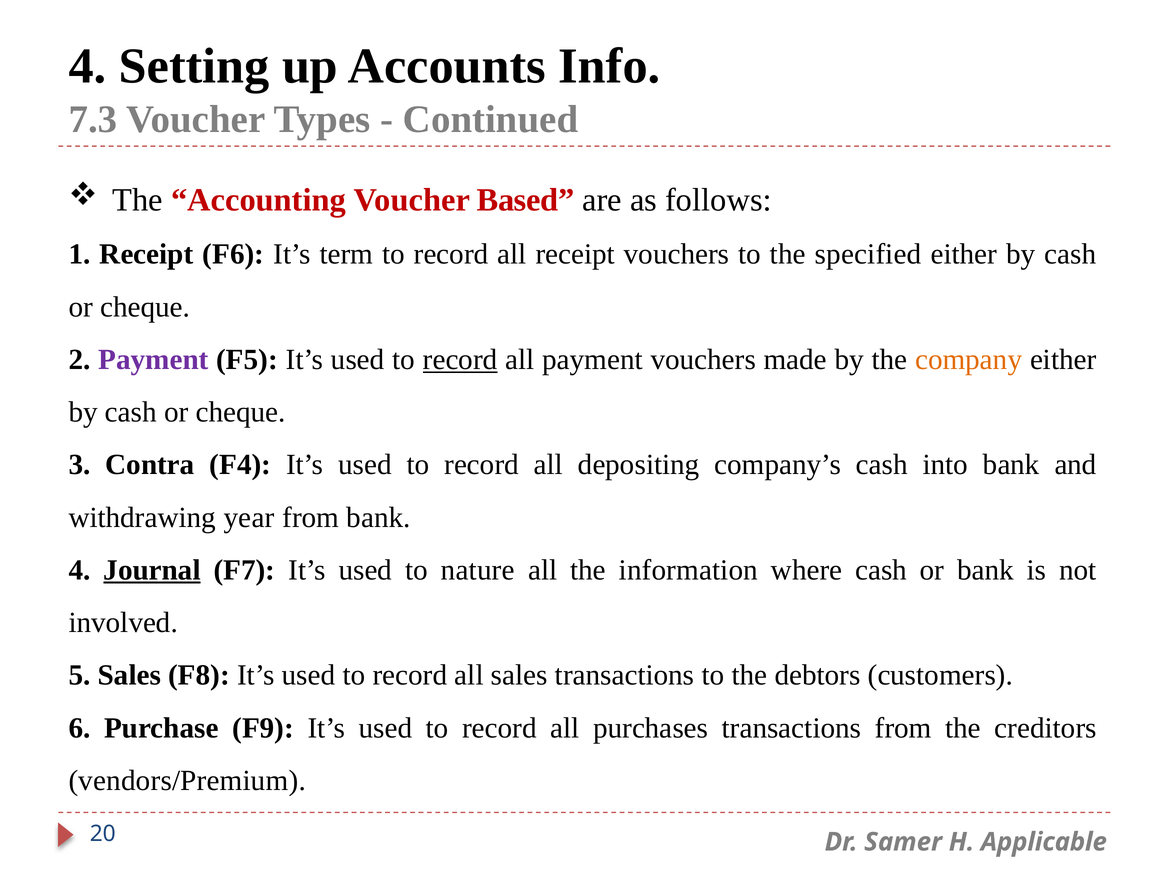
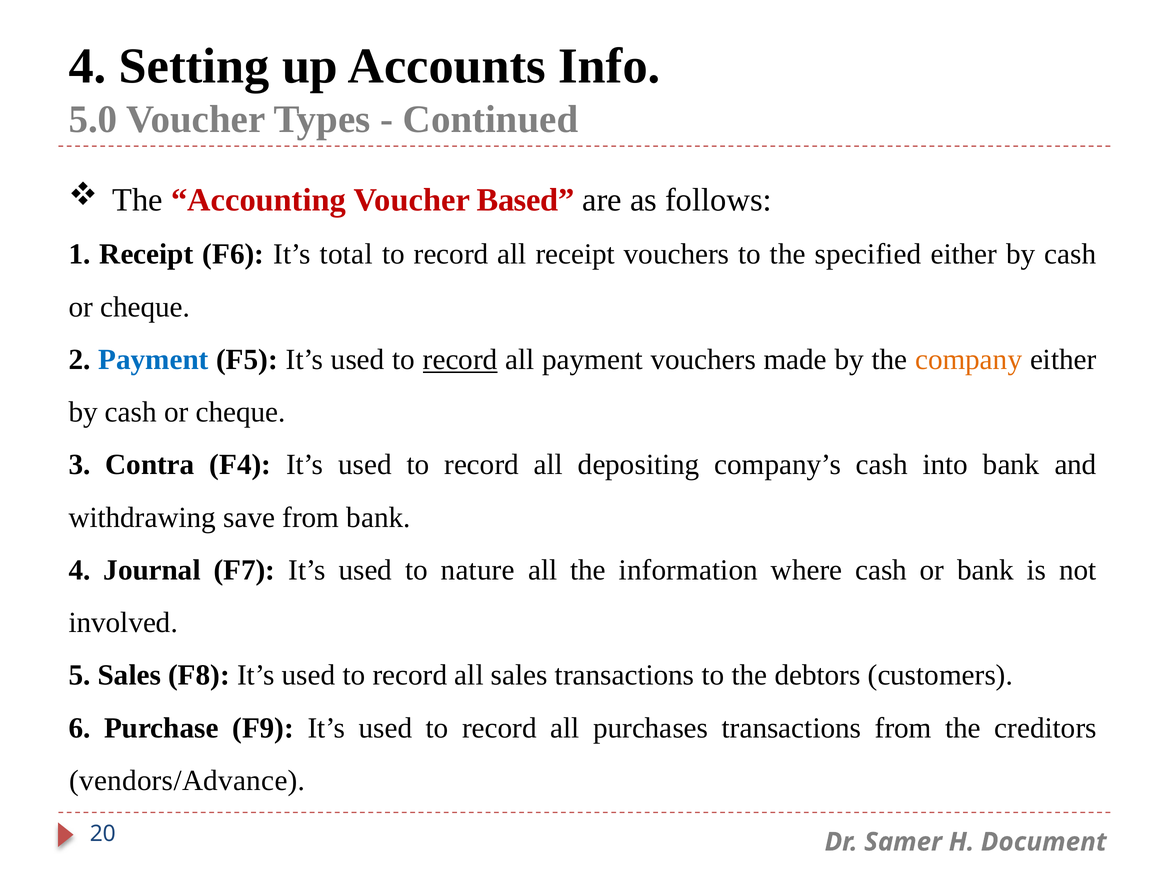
7.3: 7.3 -> 5.0
term: term -> total
Payment at (153, 359) colour: purple -> blue
year: year -> save
Journal underline: present -> none
vendors/Premium: vendors/Premium -> vendors/Advance
Applicable: Applicable -> Document
